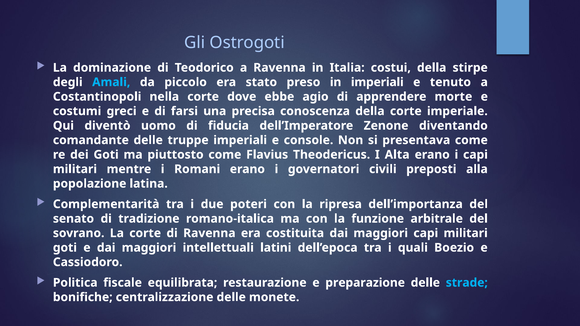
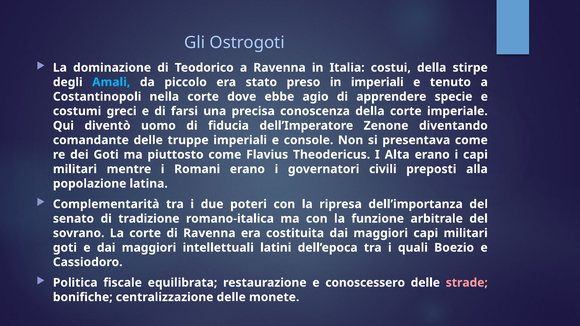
morte: morte -> specie
preparazione: preparazione -> conoscessero
strade colour: light blue -> pink
